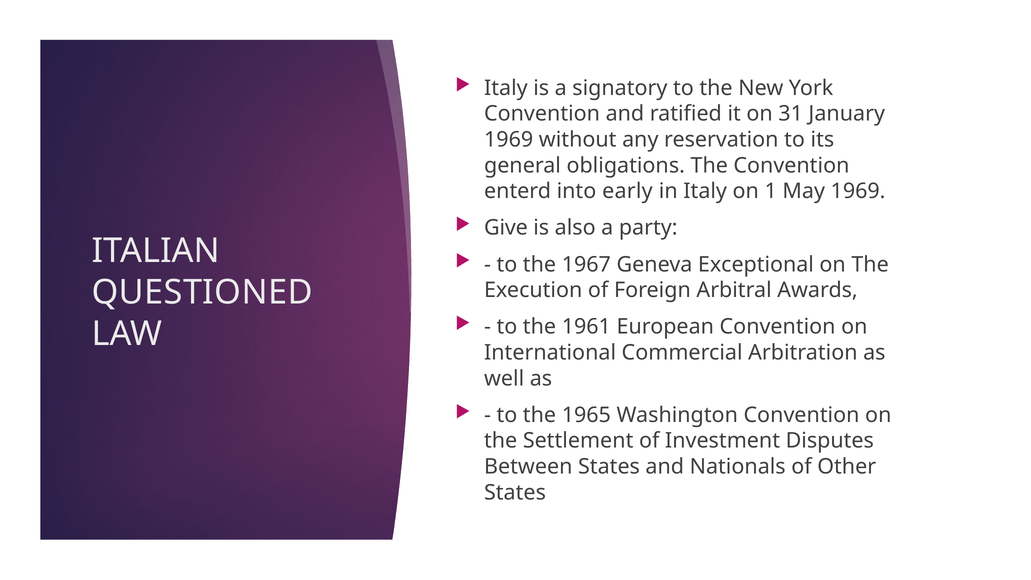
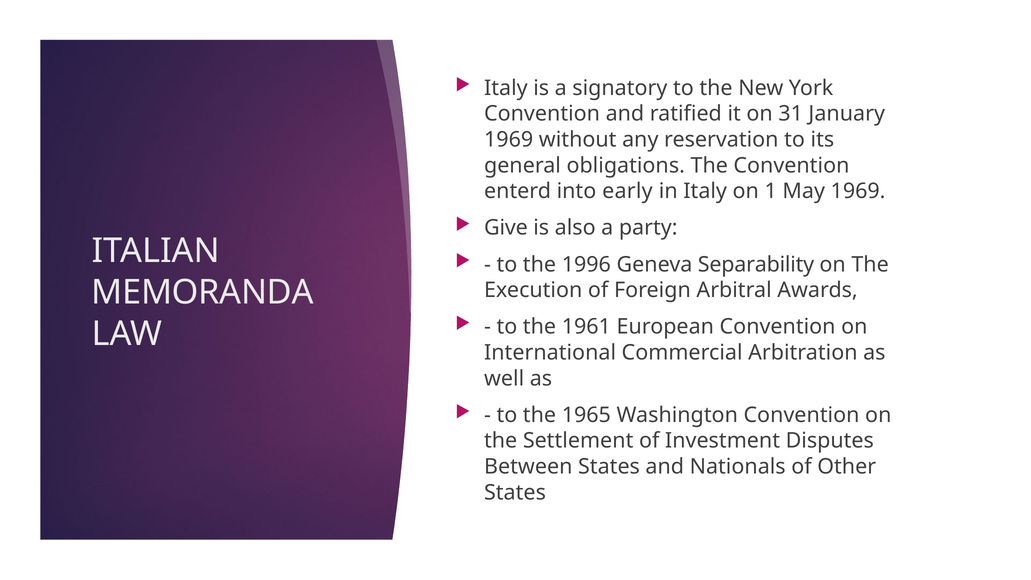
1967: 1967 -> 1996
Exceptional: Exceptional -> Separability
QUESTIONED: QUESTIONED -> MEMORANDA
